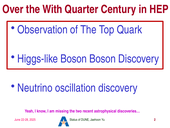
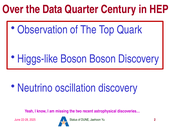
With: With -> Data
